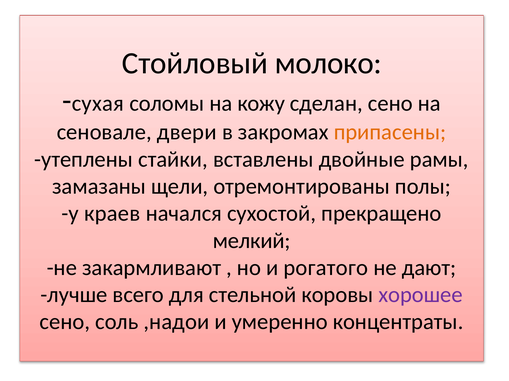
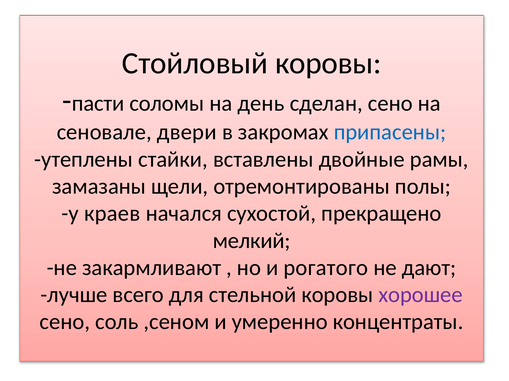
Стойловый молоко: молоко -> коровы
сухая: сухая -> пасти
кожу: кожу -> день
припасены colour: orange -> blue
,надои: ,надои -> ,сеном
